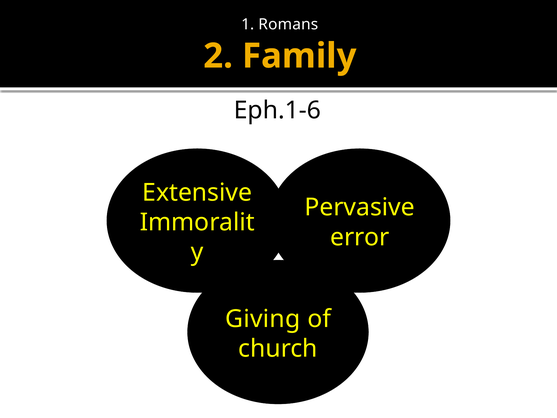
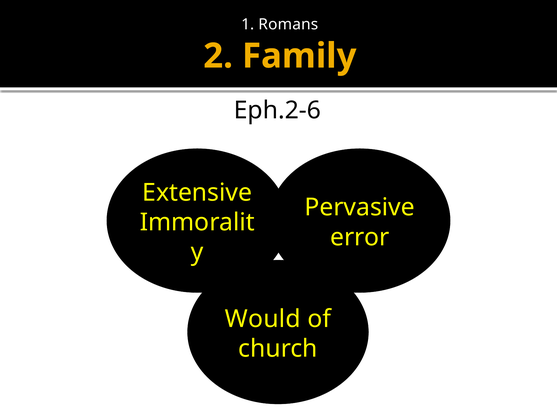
Eph.1-6: Eph.1-6 -> Eph.2-6
Giving: Giving -> Would
